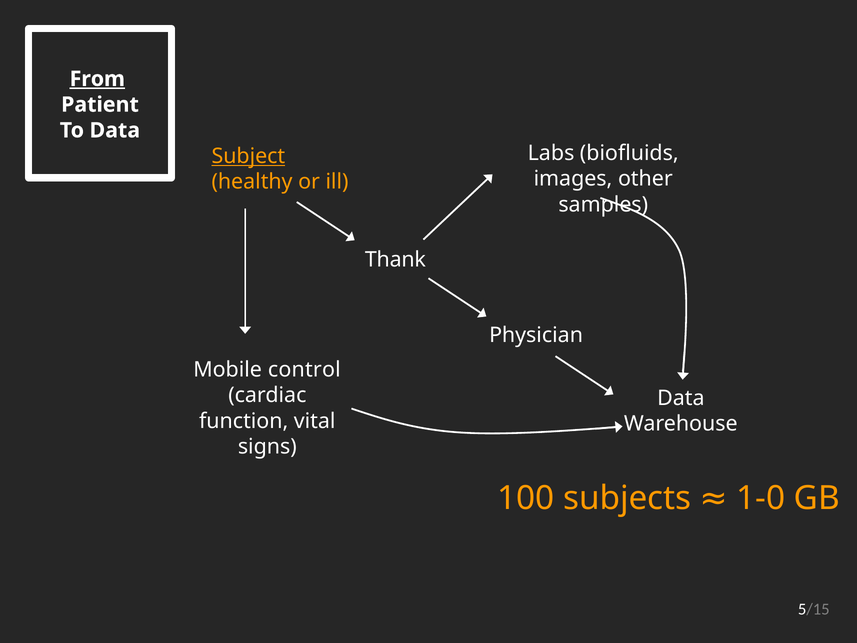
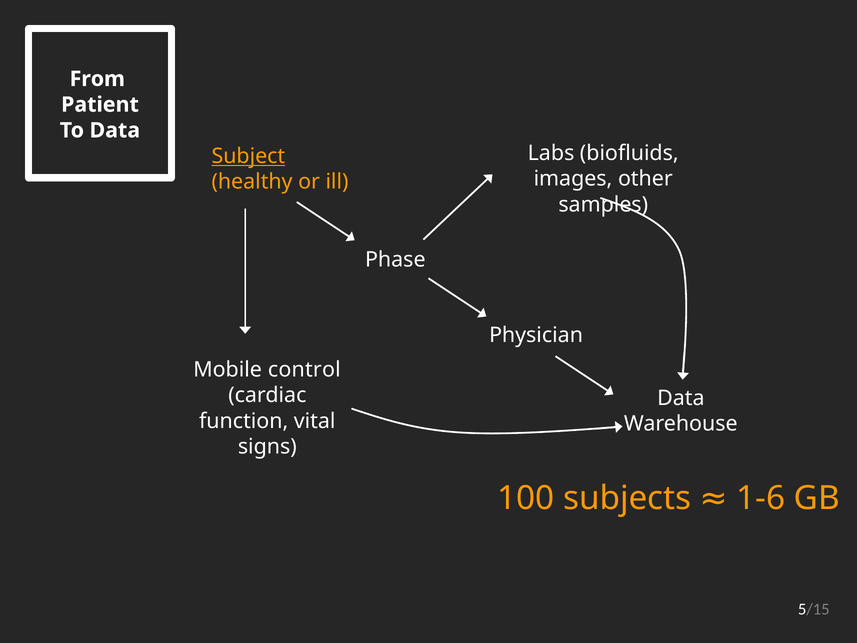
From underline: present -> none
Thank: Thank -> Phase
1-0: 1-0 -> 1-6
